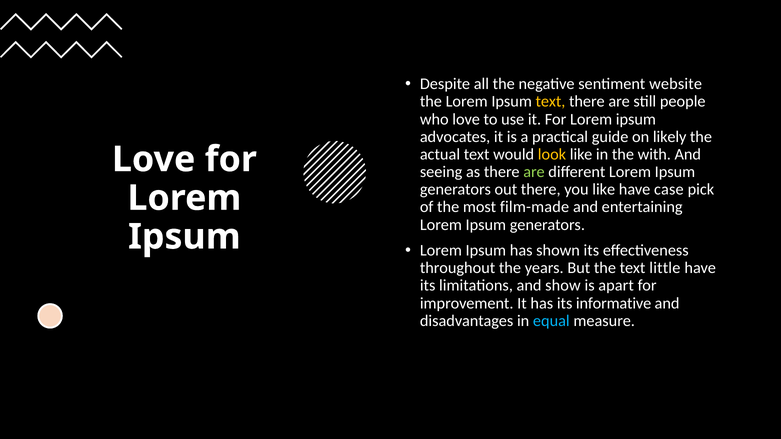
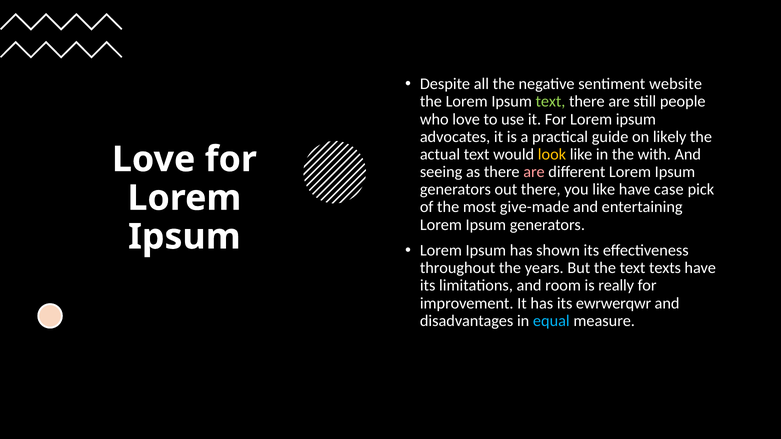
text at (551, 102) colour: yellow -> light green
are at (534, 172) colour: light green -> pink
film-made: film-made -> give-made
little: little -> texts
show: show -> room
apart: apart -> really
informative: informative -> ewrwerqwr
